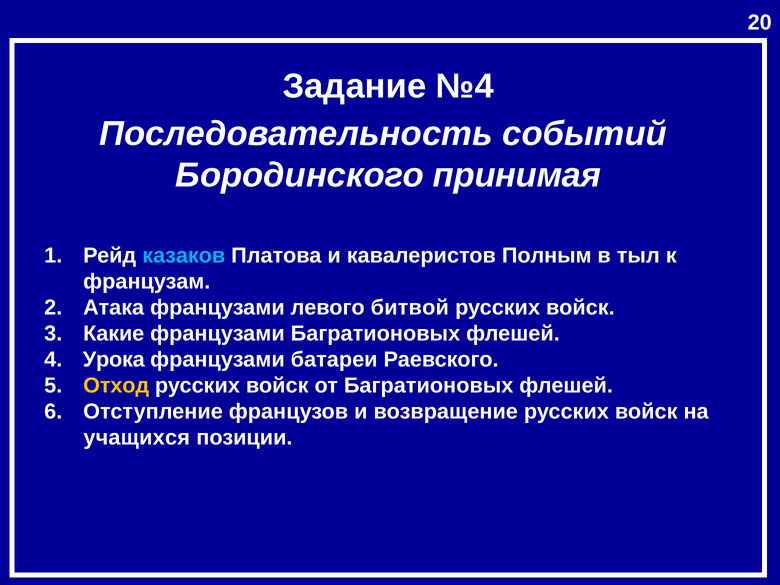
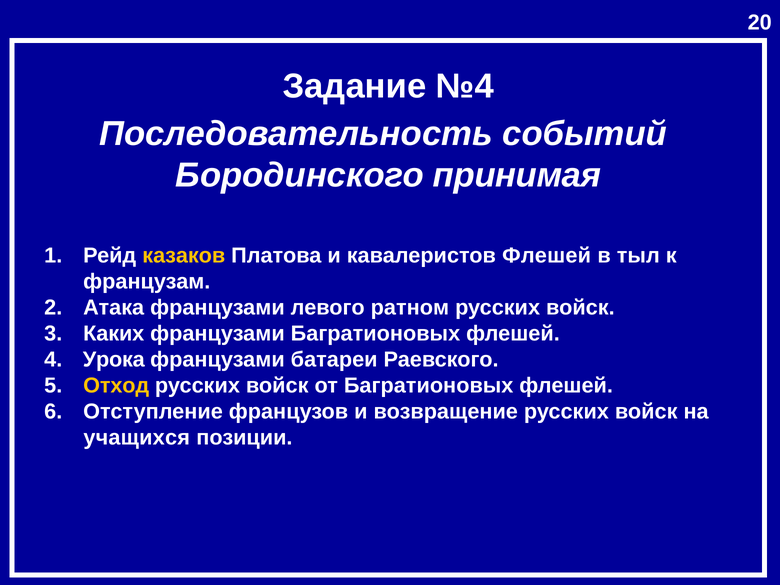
казаков colour: light blue -> yellow
кавалеристов Полным: Полным -> Флешей
битвой: битвой -> ратном
Какие: Какие -> Каких
